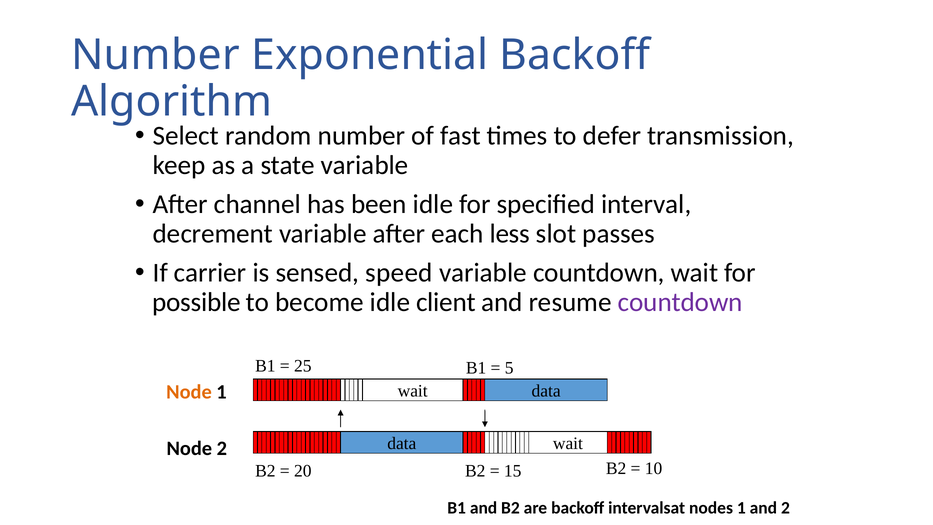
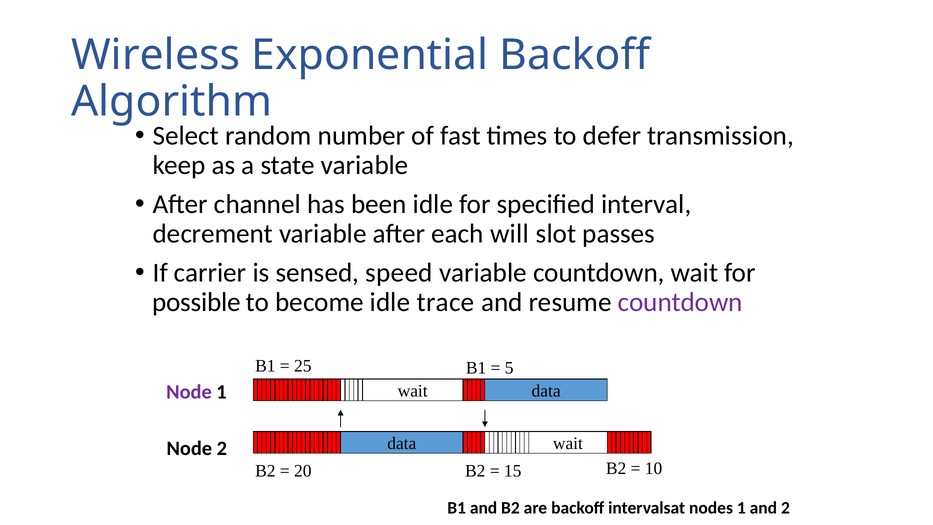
Number at (156, 55): Number -> Wireless
less: less -> will
client: client -> trace
Node at (189, 392) colour: orange -> purple
